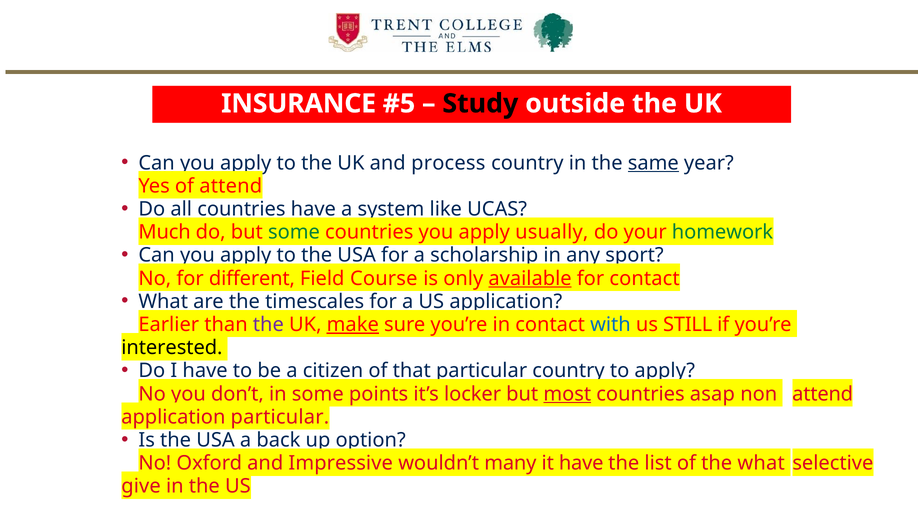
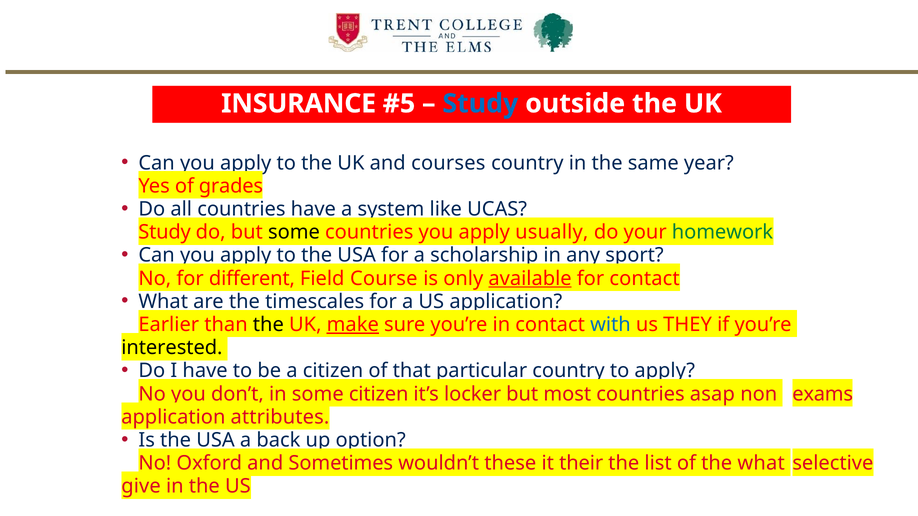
Study at (480, 104) colour: black -> blue
process: process -> courses
same underline: present -> none
of attend: attend -> grades
Much at (165, 232): Much -> Study
some at (294, 232) colour: green -> black
the at (268, 325) colour: purple -> black
STILL: STILL -> THEY
points at (379, 394): points -> citizen
most underline: present -> none
non attend: attend -> exams
application particular: particular -> attributes
Impressive: Impressive -> Sometimes
many: many -> these
it have: have -> their
